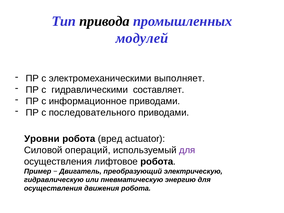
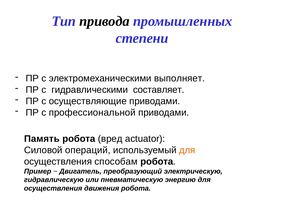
модулей: модулей -> степени
информационное: информационное -> осуществляющие
последовательного: последовательного -> профессиональной
Уровни: Уровни -> Память
для at (187, 150) colour: purple -> orange
лифтовое: лифтовое -> способам
